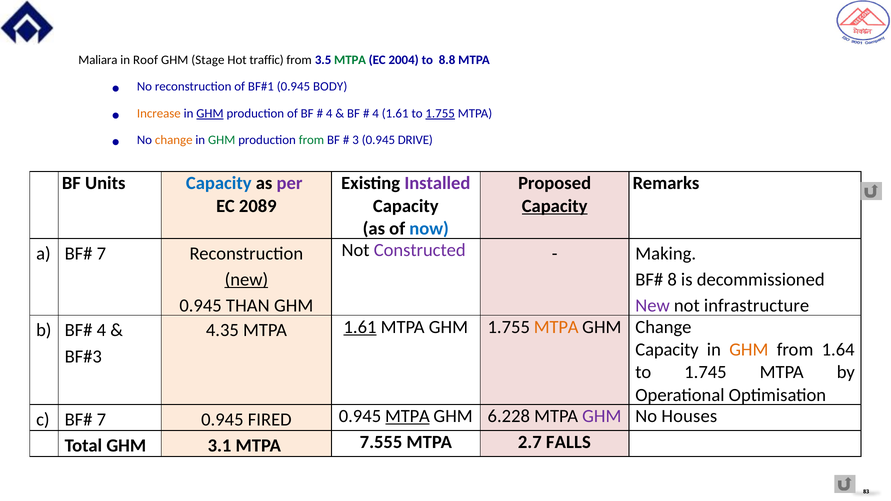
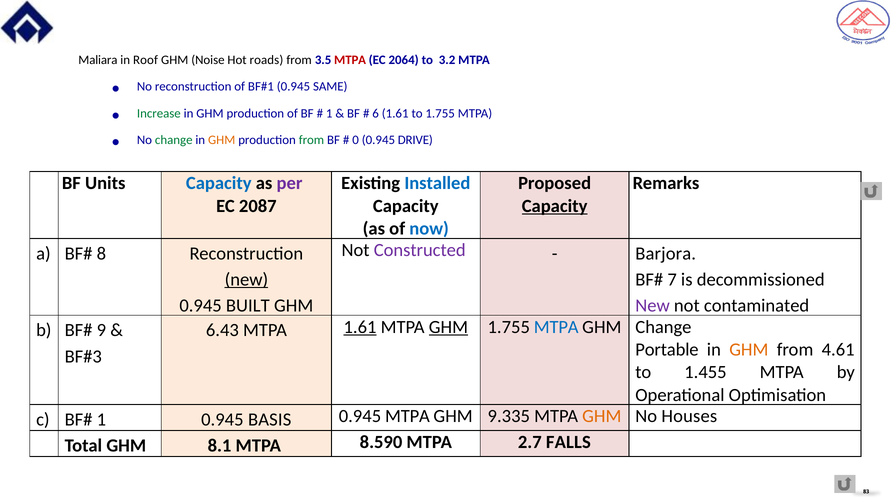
Stage: Stage -> Noise
traffic: traffic -> roads
MTPA at (350, 60) colour: green -> red
2004: 2004 -> 2064
8.8: 8.8 -> 3.2
BODY: BODY -> SAME
Increase colour: orange -> green
GHM at (210, 113) underline: present -> none
4 at (329, 113): 4 -> 1
4 at (376, 113): 4 -> 6
1.755 at (440, 113) underline: present -> none
change at (174, 140) colour: orange -> green
GHM at (222, 140) colour: green -> orange
3: 3 -> 0
Installed colour: purple -> blue
2089: 2089 -> 2087
Making: Making -> Barjora
7 at (101, 254): 7 -> 8
8: 8 -> 7
THAN: THAN -> BUILT
infrastructure: infrastructure -> contaminated
4 at (101, 330): 4 -> 9
4.35: 4.35 -> 6.43
GHM at (448, 327) underline: none -> present
MTPA at (556, 327) colour: orange -> blue
Capacity at (667, 350): Capacity -> Portable
1.64: 1.64 -> 4.61
1.745: 1.745 -> 1.455
7 at (101, 420): 7 -> 1
FIRED: FIRED -> BASIS
MTPA at (407, 416) underline: present -> none
6.228: 6.228 -> 9.335
GHM at (602, 416) colour: purple -> orange
3.1: 3.1 -> 8.1
7.555: 7.555 -> 8.590
